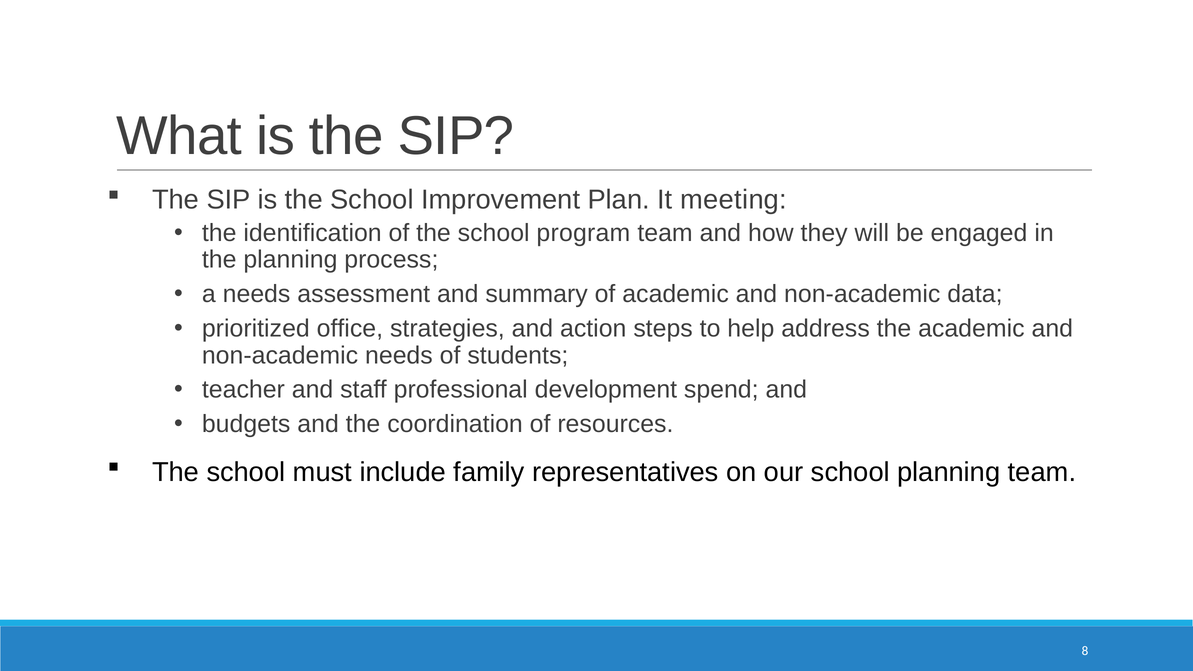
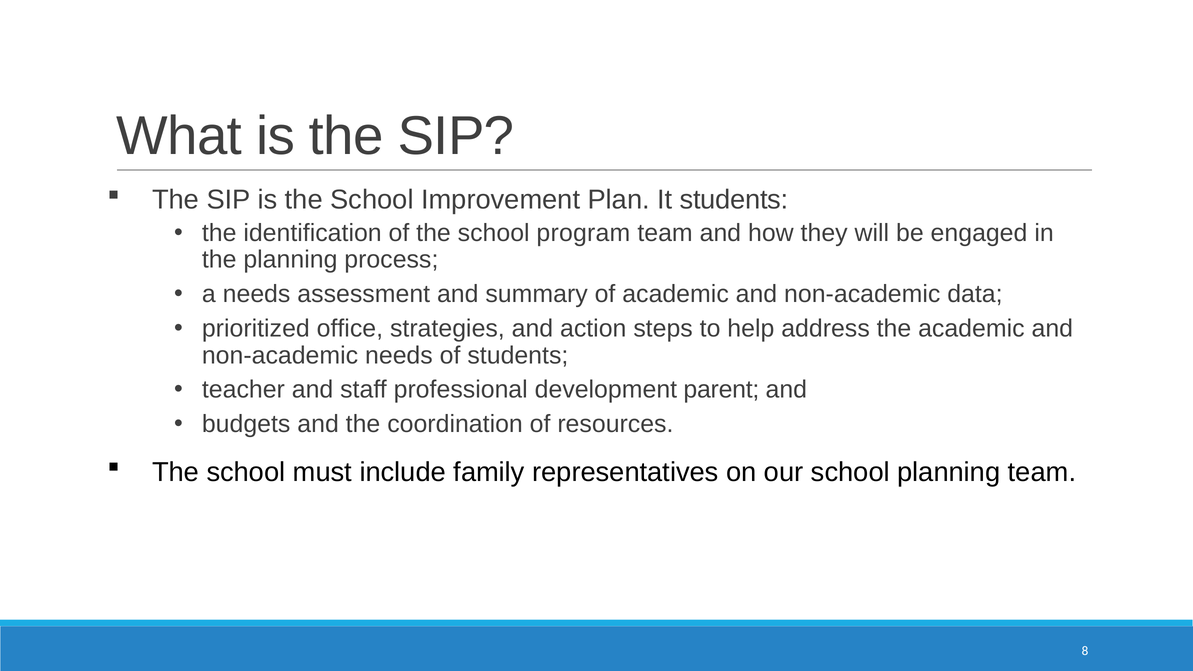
It meeting: meeting -> students
spend: spend -> parent
